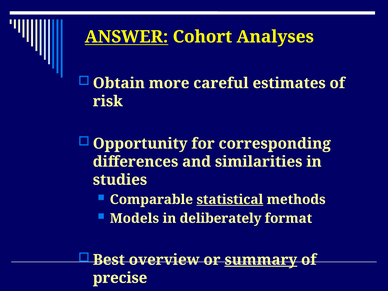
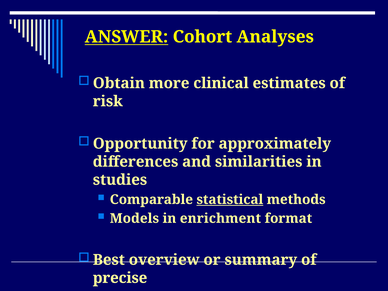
careful: careful -> clinical
corresponding: corresponding -> approximately
deliberately: deliberately -> enrichment
summary underline: present -> none
